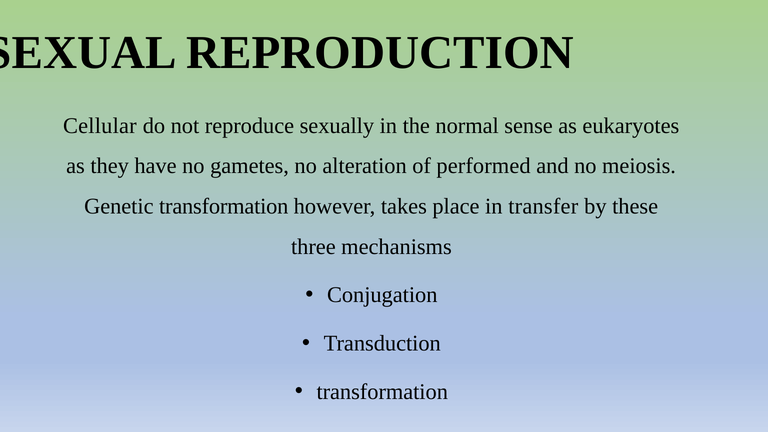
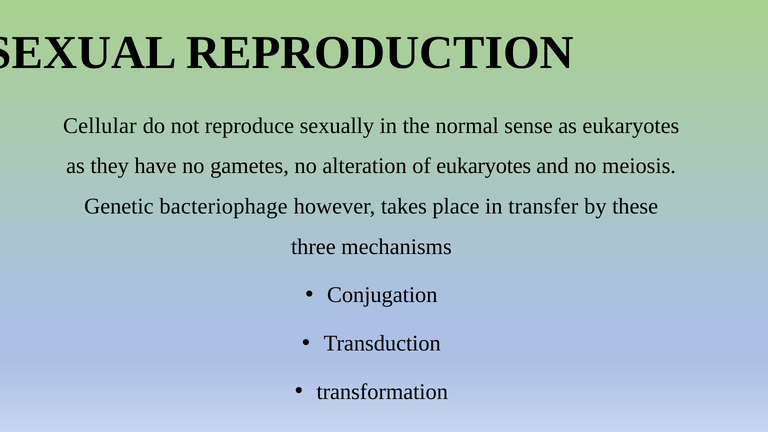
of performed: performed -> eukaryotes
Genetic transformation: transformation -> bacteriophage
